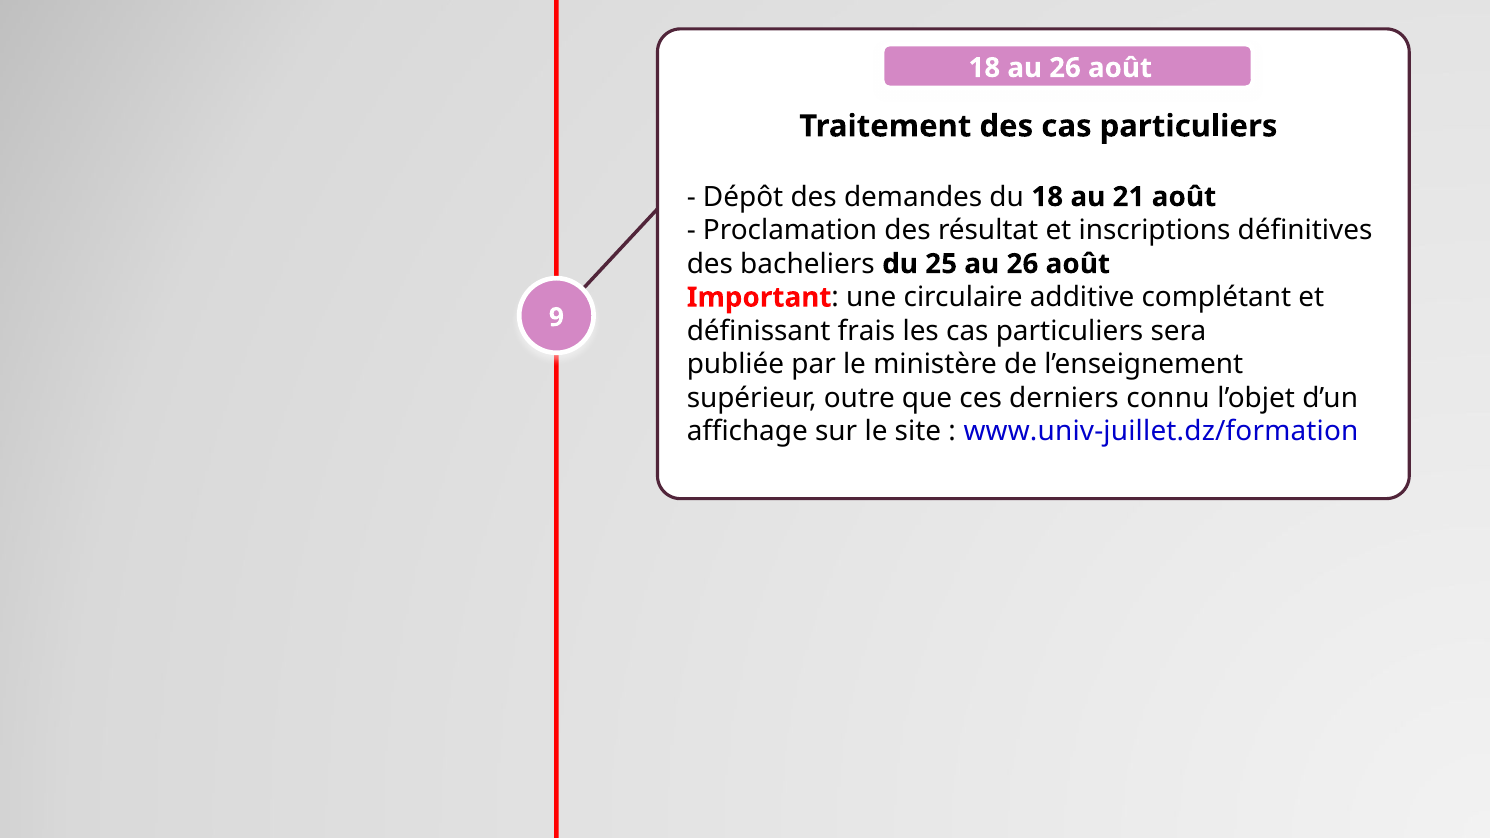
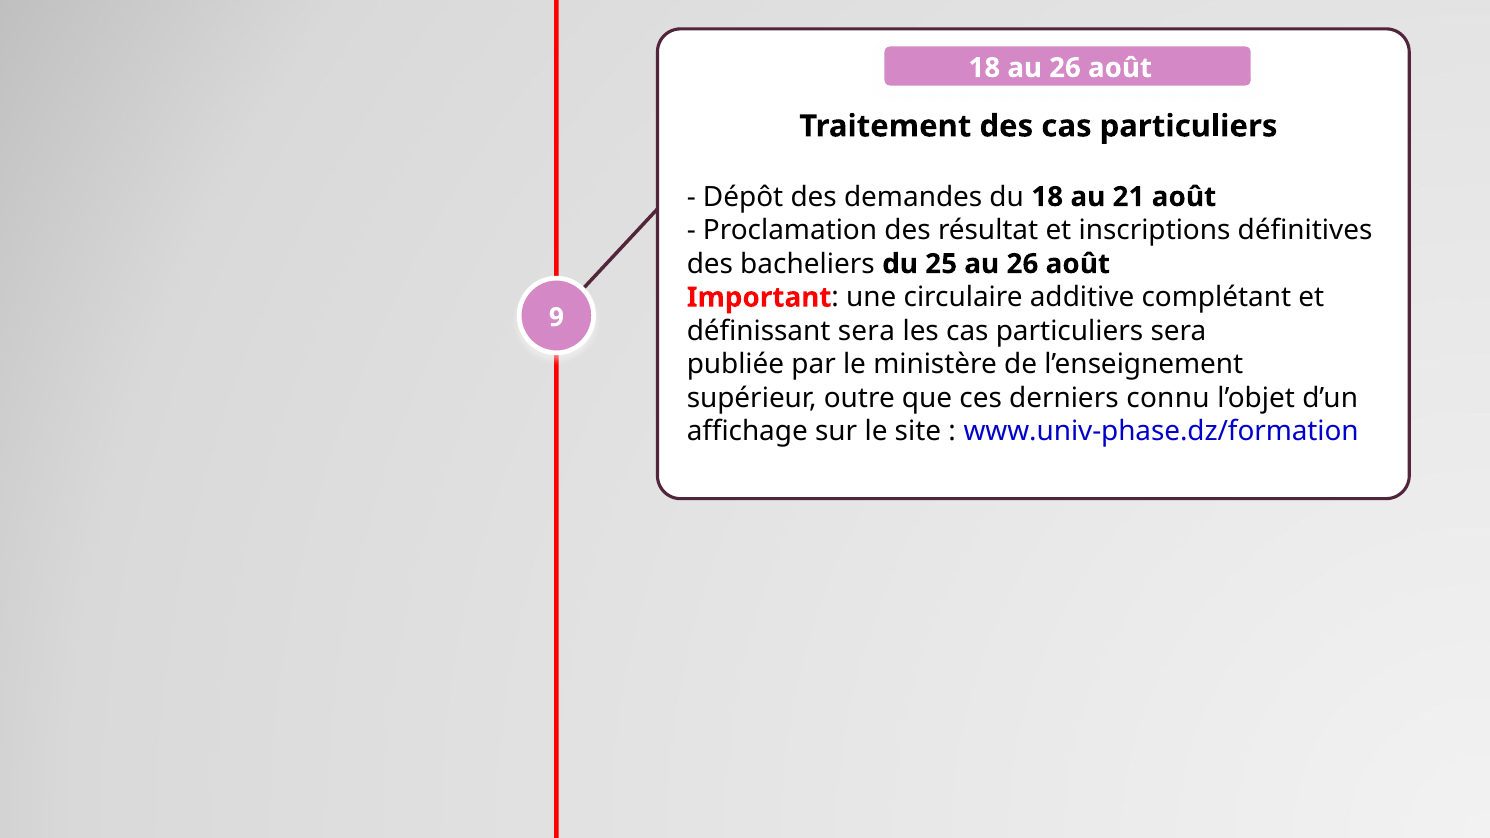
définissant frais: frais -> sera
www.univ-juillet.dz/formation: www.univ-juillet.dz/formation -> www.univ-phase.dz/formation
